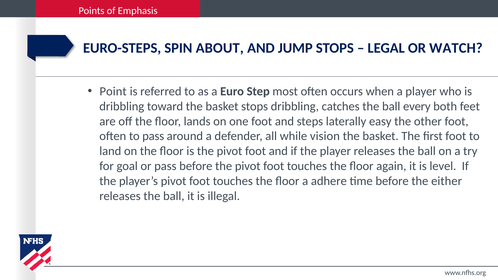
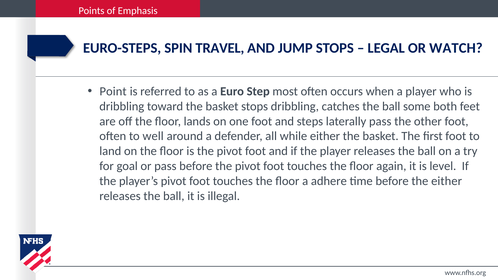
ABOUT: ABOUT -> TRAVEL
every: every -> some
laterally easy: easy -> pass
to pass: pass -> well
while vision: vision -> either
